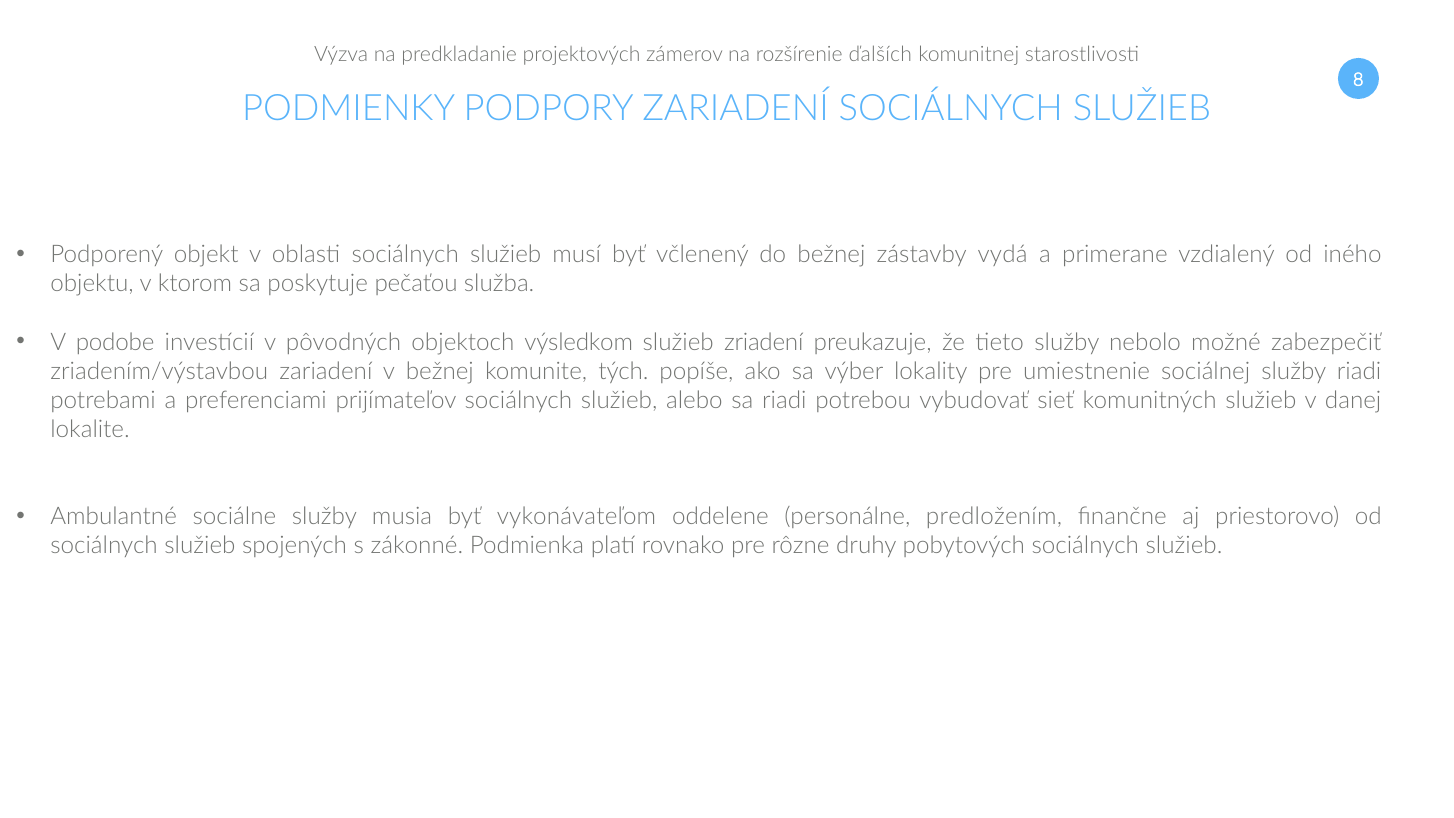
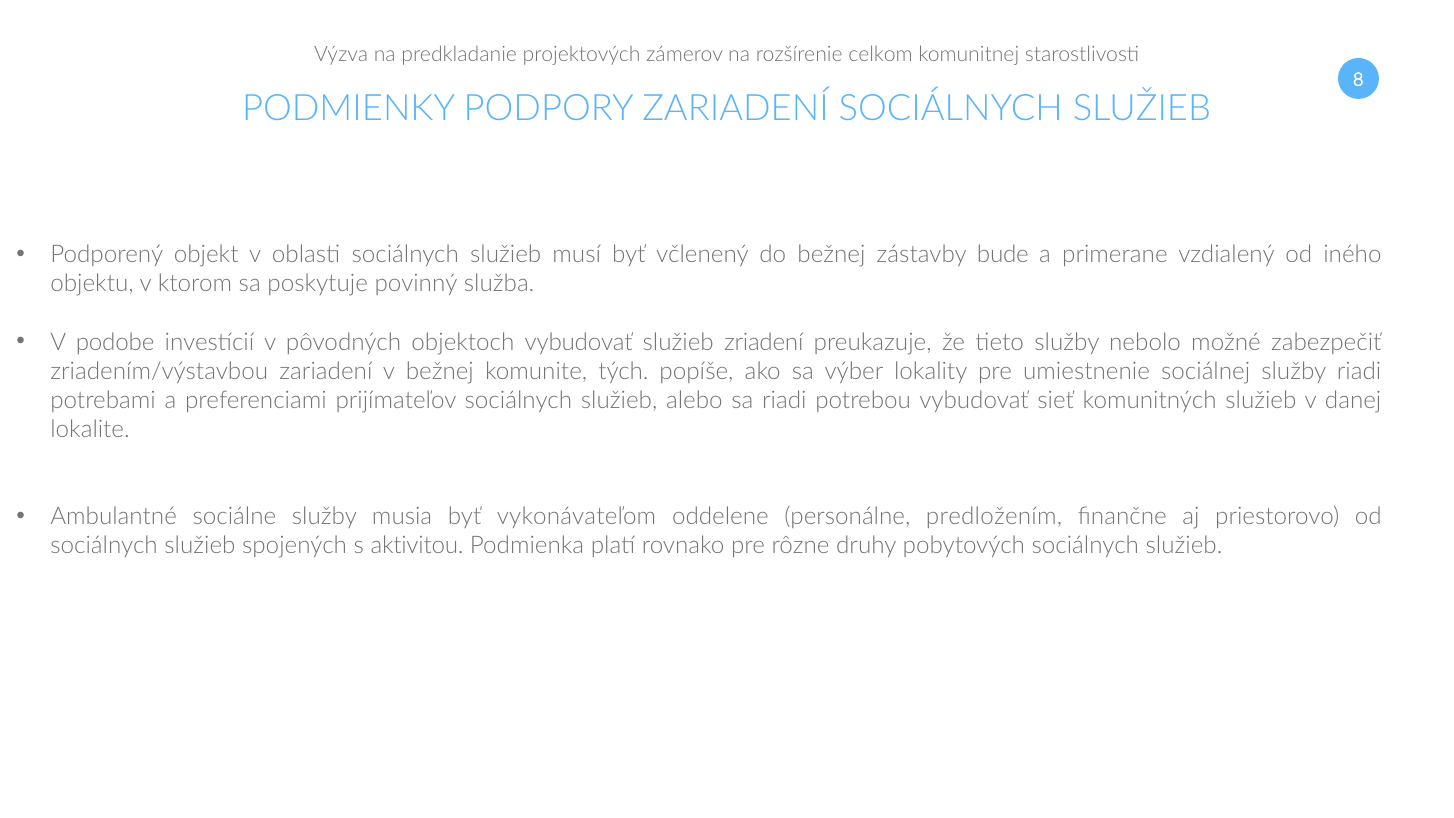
ďalších: ďalších -> celkom
vydá: vydá -> bude
pečaťou: pečaťou -> povinný
objektoch výsledkom: výsledkom -> vybudovať
zákonné: zákonné -> aktivitou
